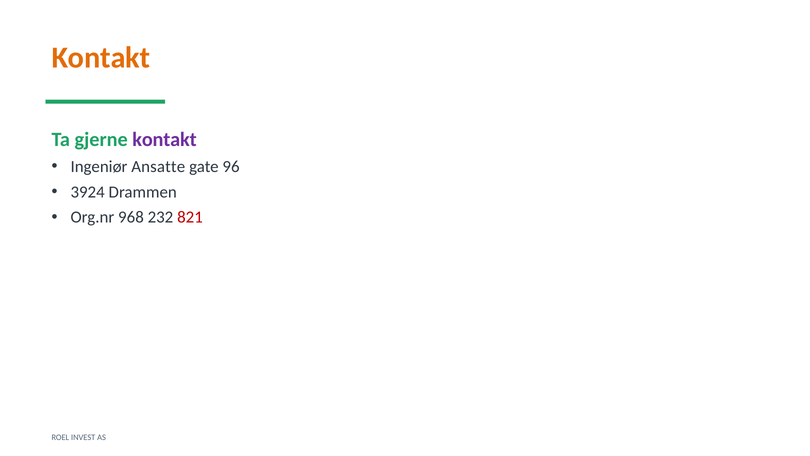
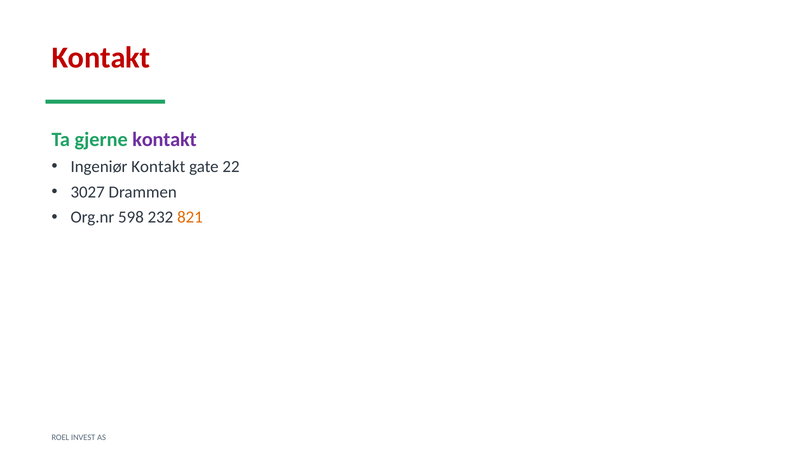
Kontakt at (101, 58) colour: orange -> red
Ingeniør Ansatte: Ansatte -> Kontakt
96: 96 -> 22
3924: 3924 -> 3027
968: 968 -> 598
821 colour: red -> orange
